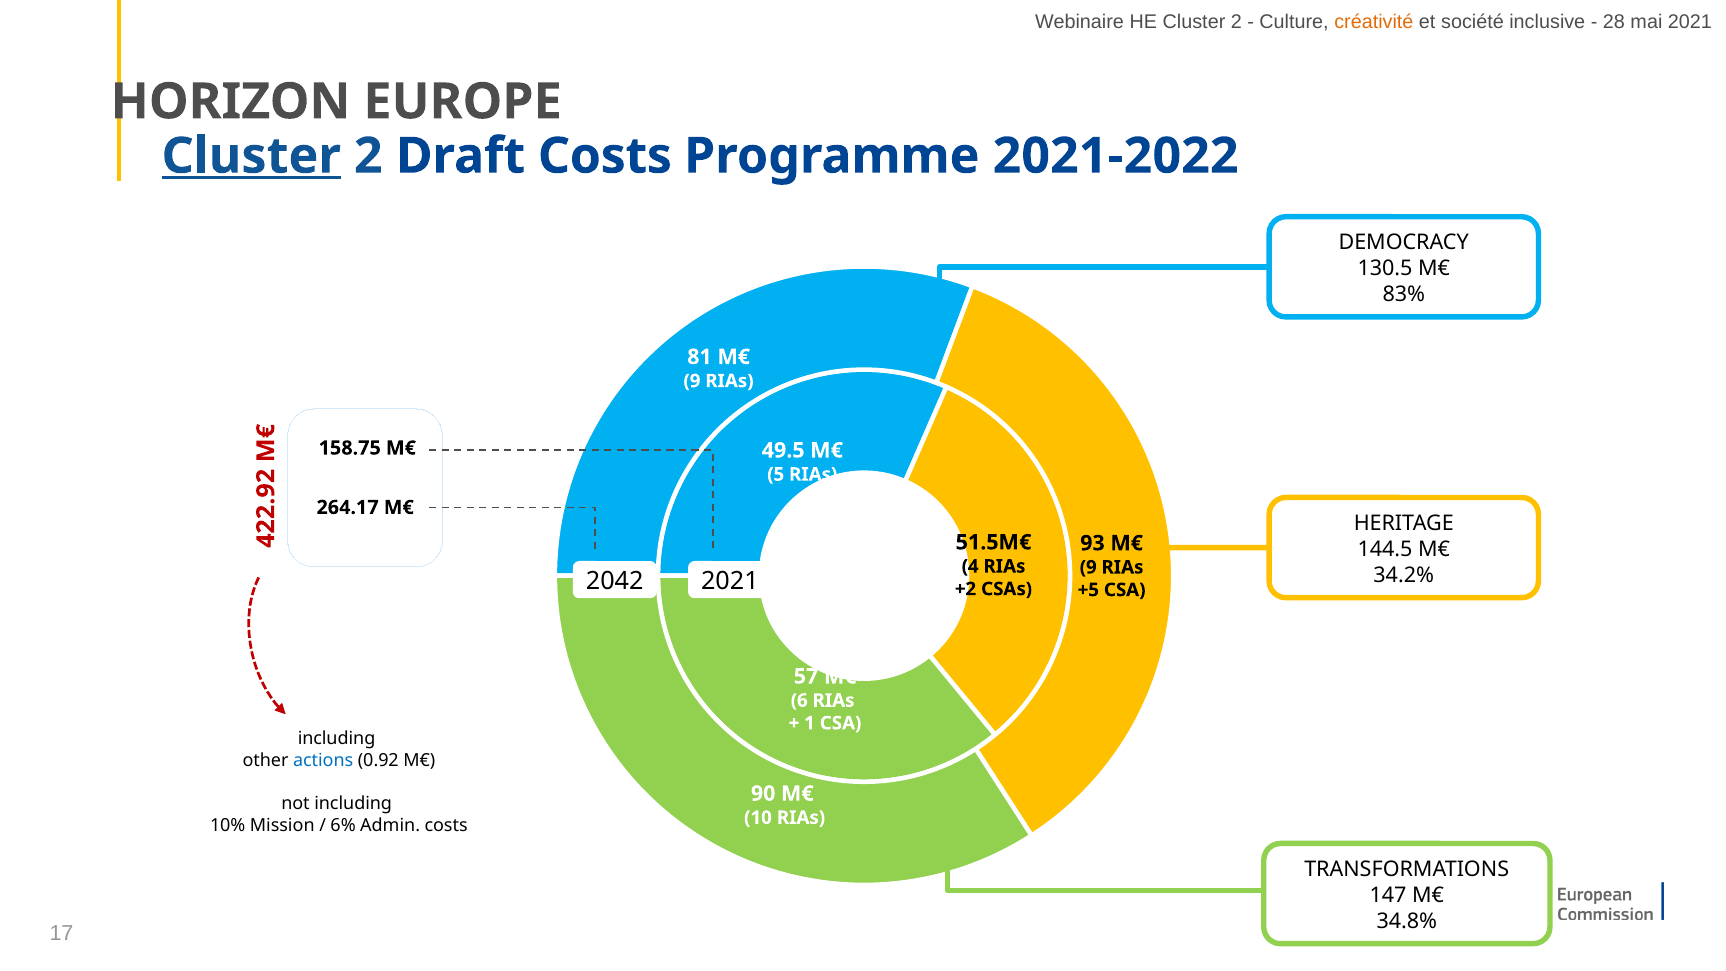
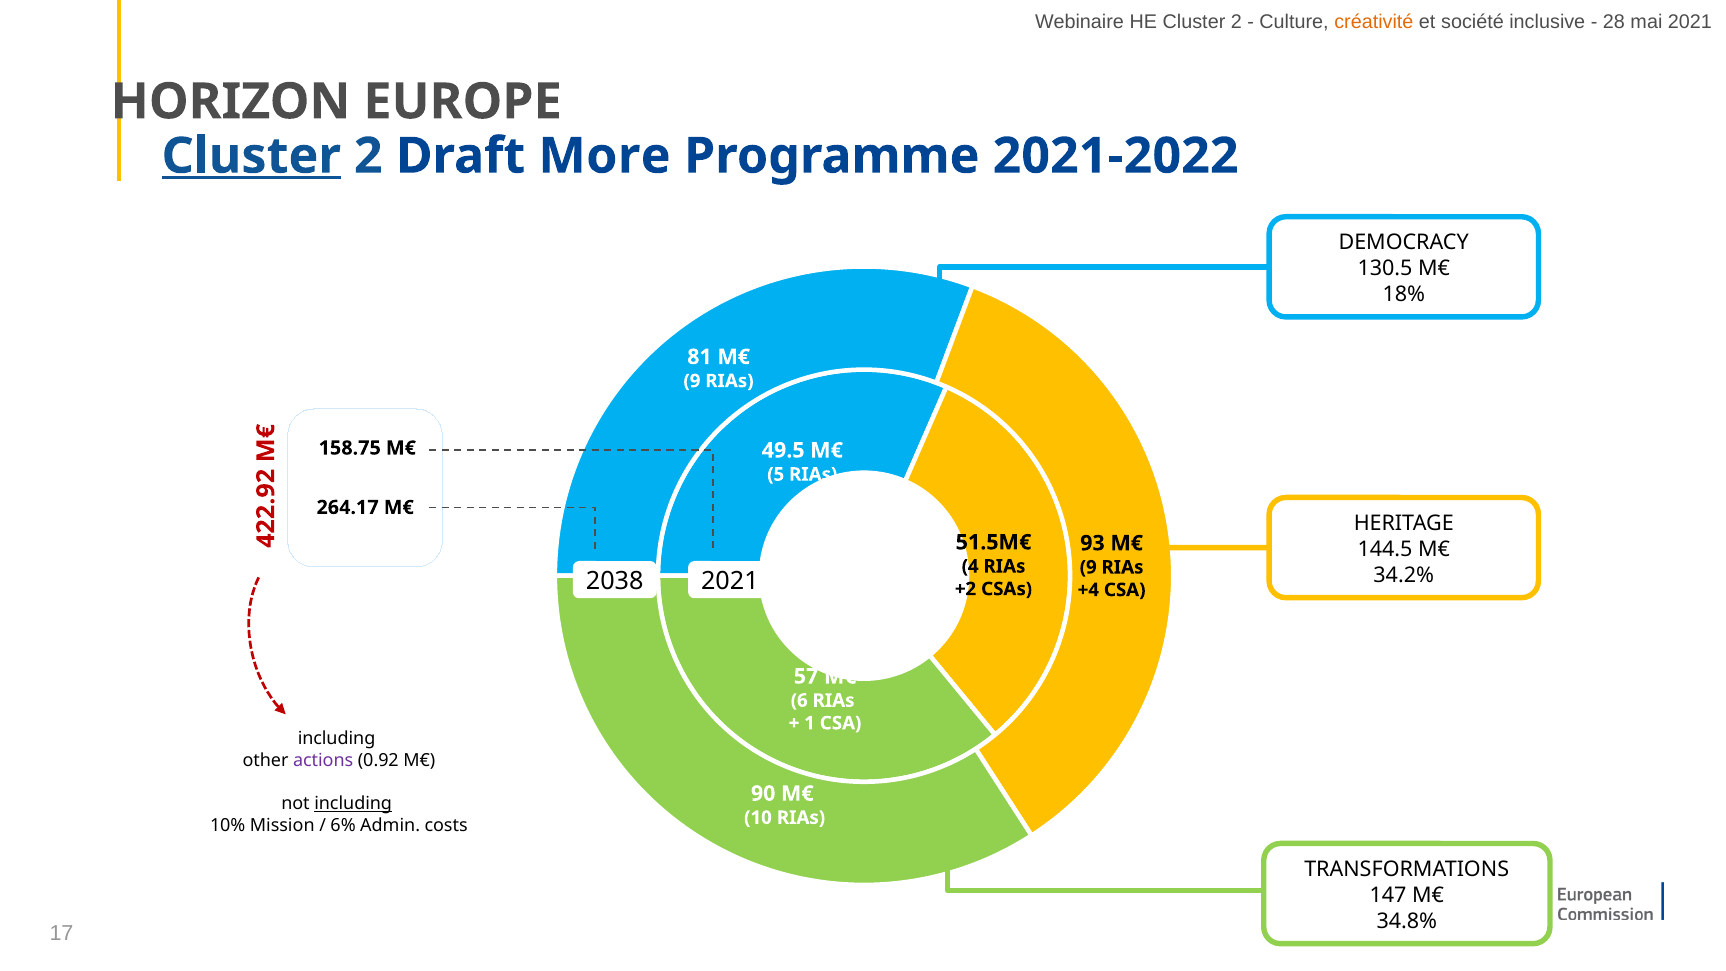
Draft Costs: Costs -> More
83%: 83% -> 18%
2042: 2042 -> 2038
+5: +5 -> +4
actions colour: blue -> purple
including at (353, 804) underline: none -> present
